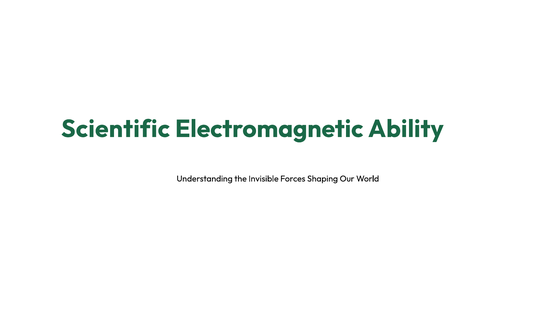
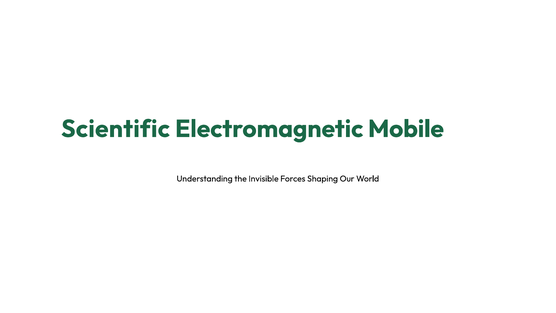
Ability: Ability -> Mobile
